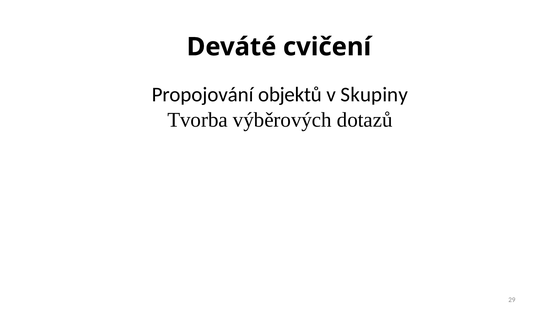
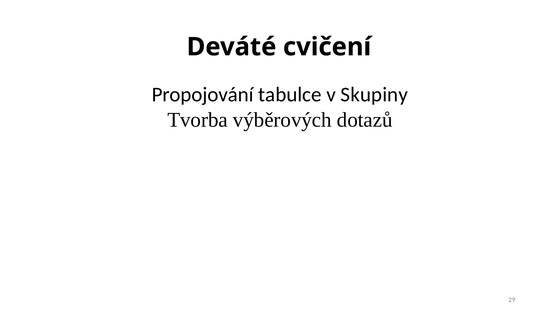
objektů: objektů -> tabulce
